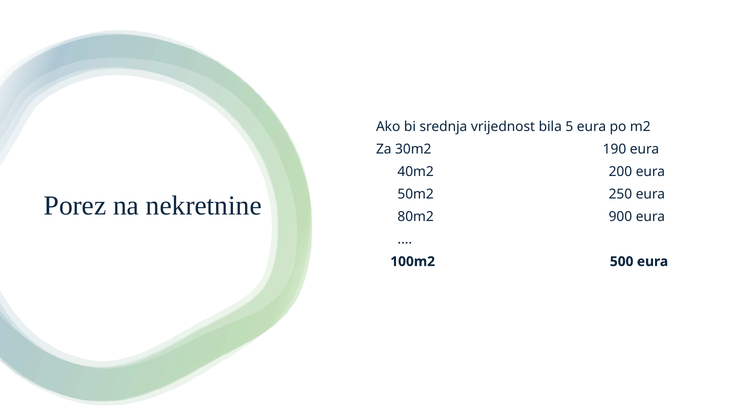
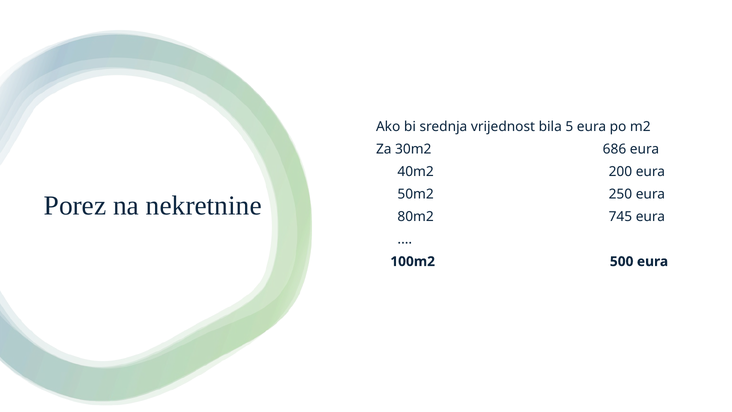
190: 190 -> 686
900: 900 -> 745
